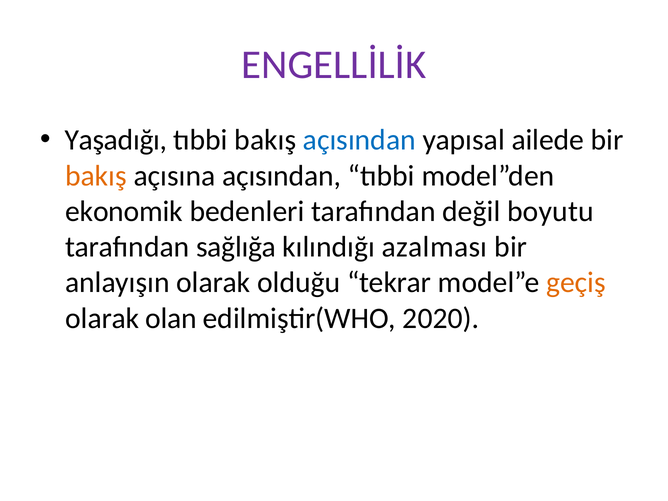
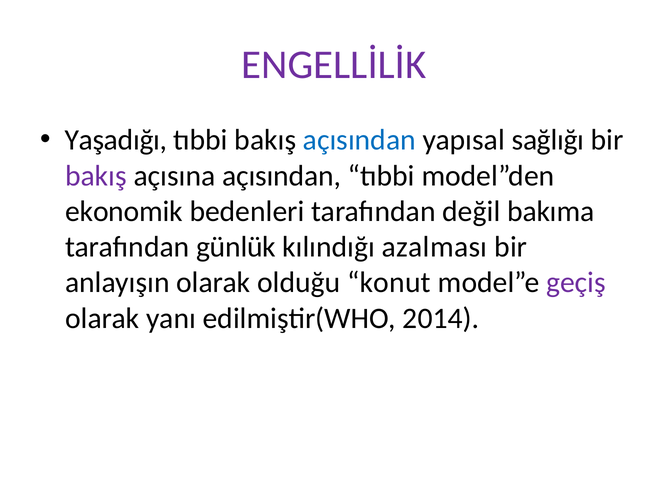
ailede: ailede -> sağlığı
bakış at (96, 176) colour: orange -> purple
boyutu: boyutu -> bakıma
sağlığa: sağlığa -> günlük
tekrar: tekrar -> konut
geçiş colour: orange -> purple
olan: olan -> yanı
2020: 2020 -> 2014
